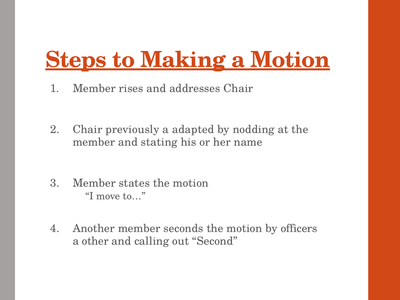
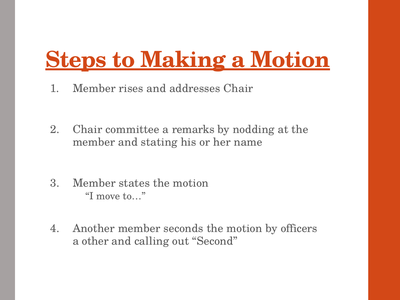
previously: previously -> committee
adapted: adapted -> remarks
